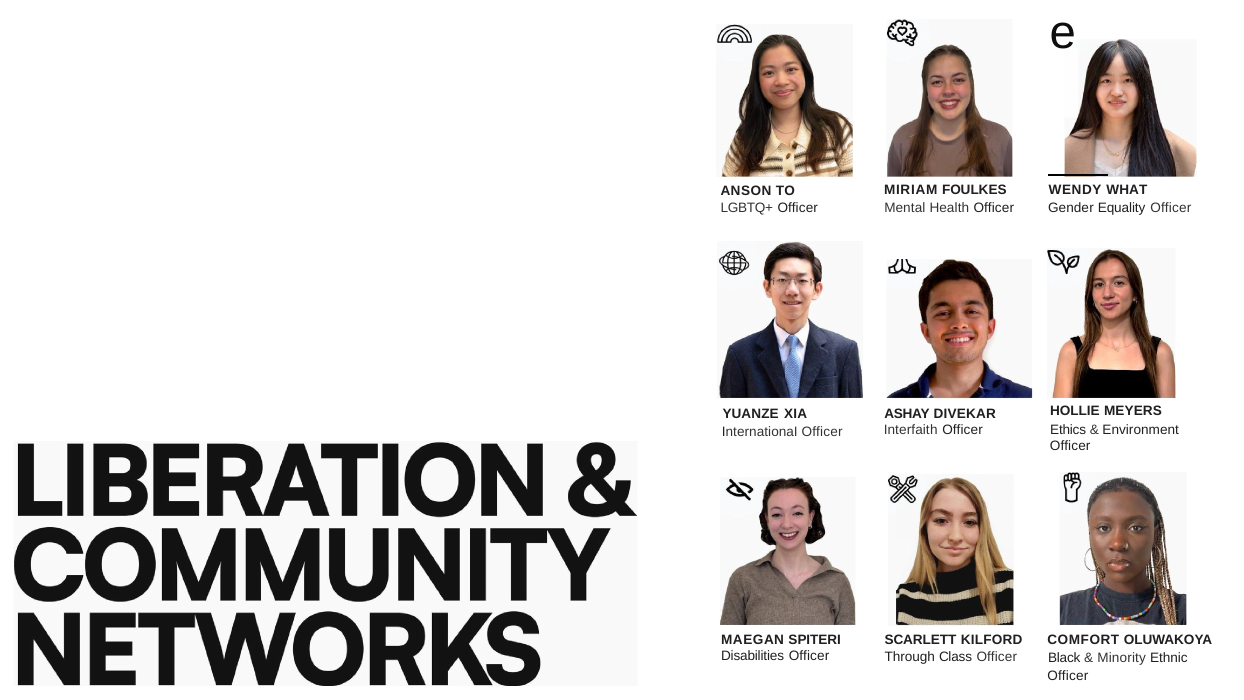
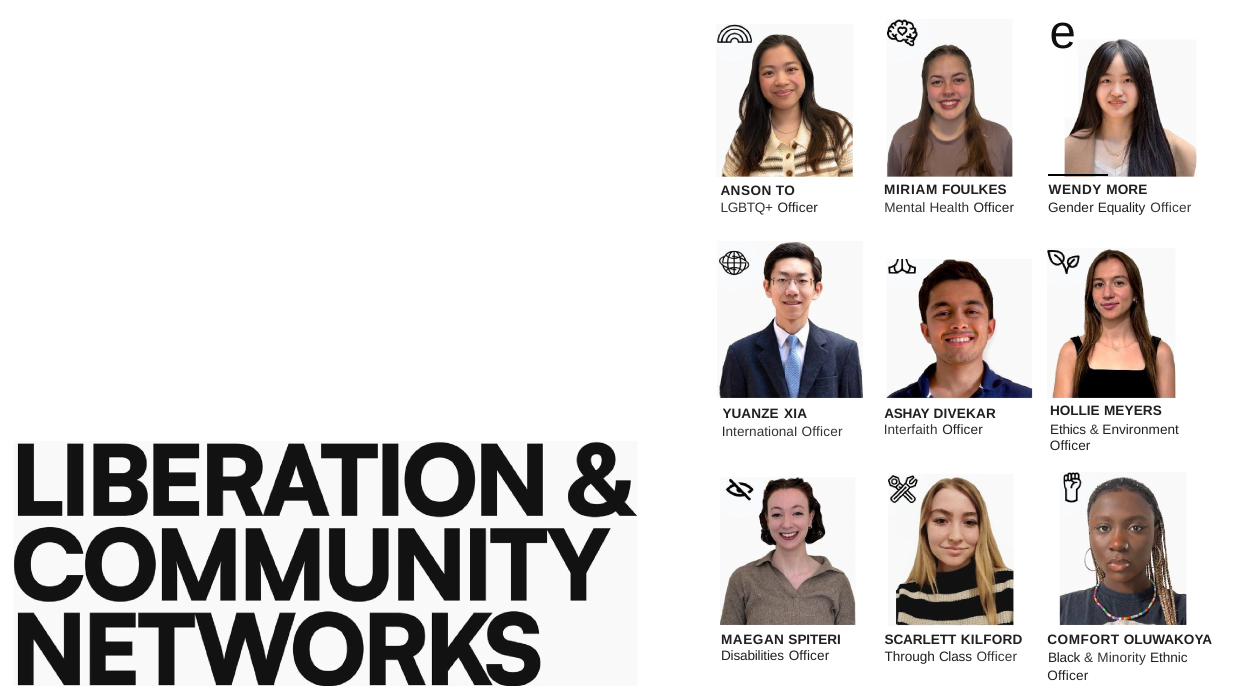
WHAT: WHAT -> MORE
